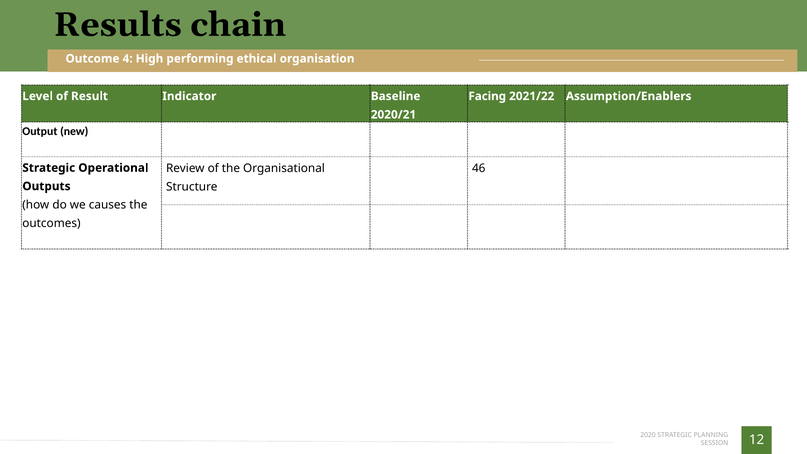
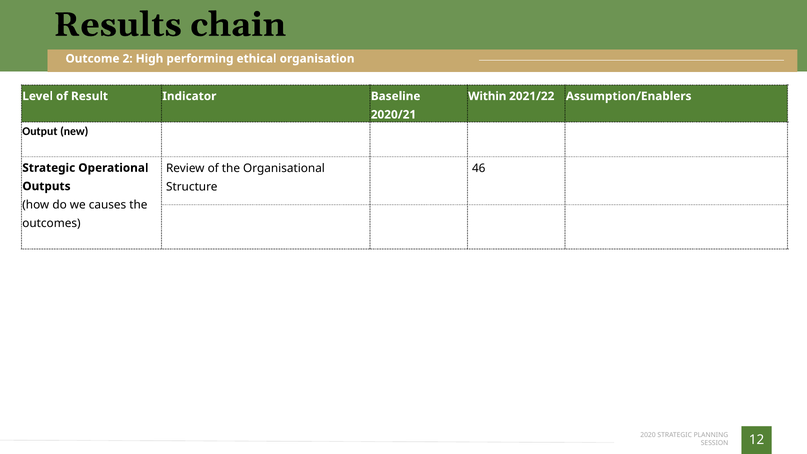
4: 4 -> 2
Facing: Facing -> Within
